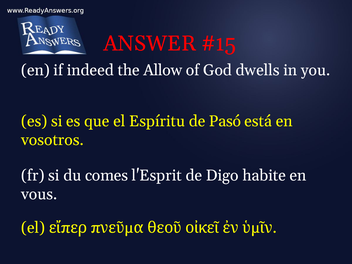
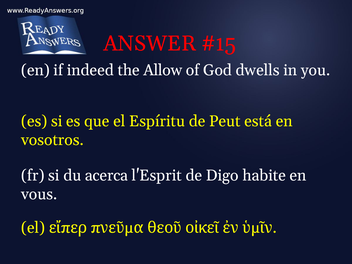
Pasó: Pasó -> Peut
comes: comes -> acerca
